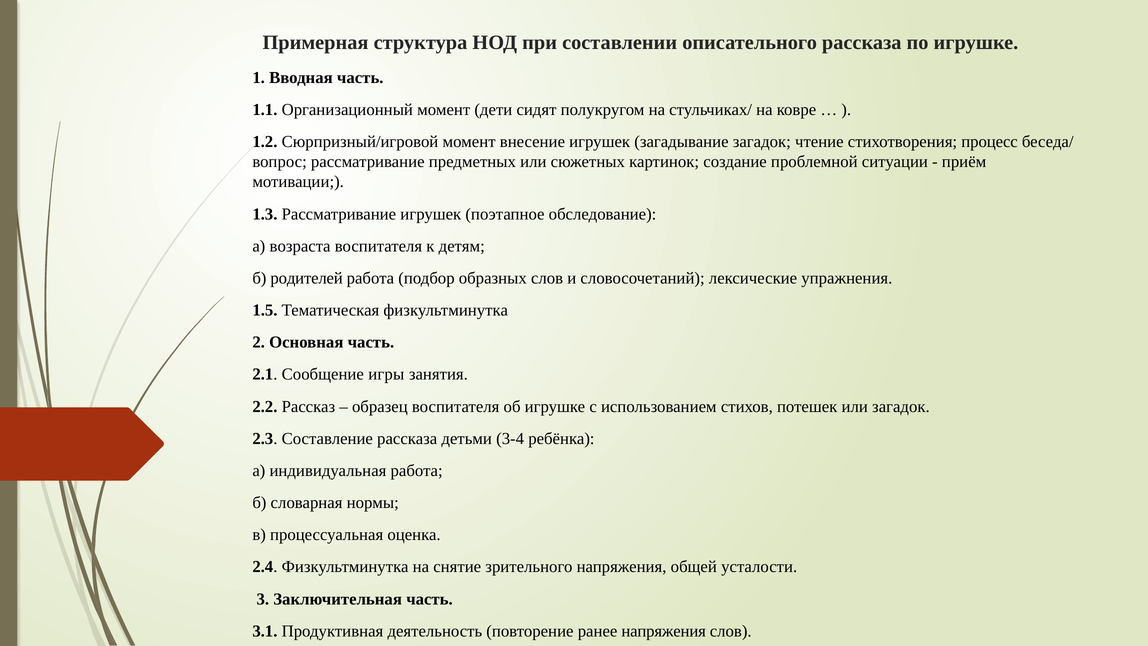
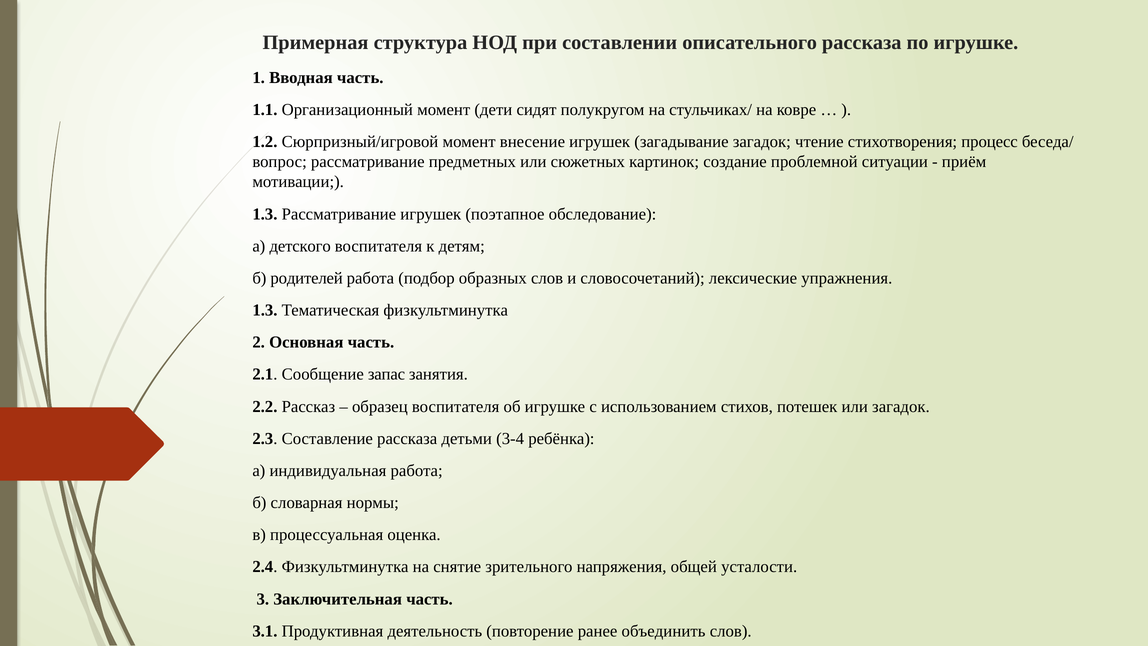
возраста: возраста -> детского
1.5 at (265, 310): 1.5 -> 1.3
игры: игры -> запас
ранее напряжения: напряжения -> объединить
